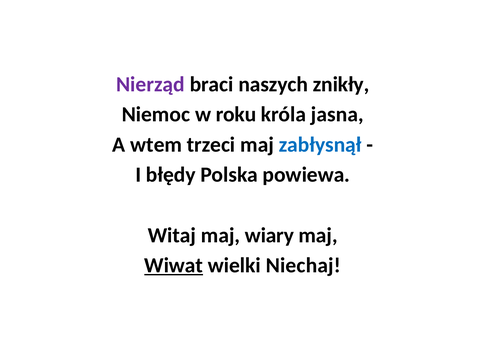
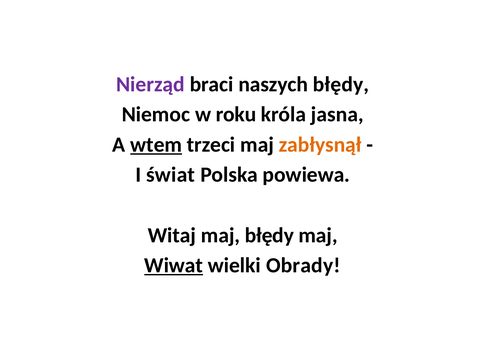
naszych znikły: znikły -> błędy
wtem underline: none -> present
zabłysnął colour: blue -> orange
błędy: błędy -> świat
maj wiary: wiary -> błędy
Niechaj: Niechaj -> Obrady
